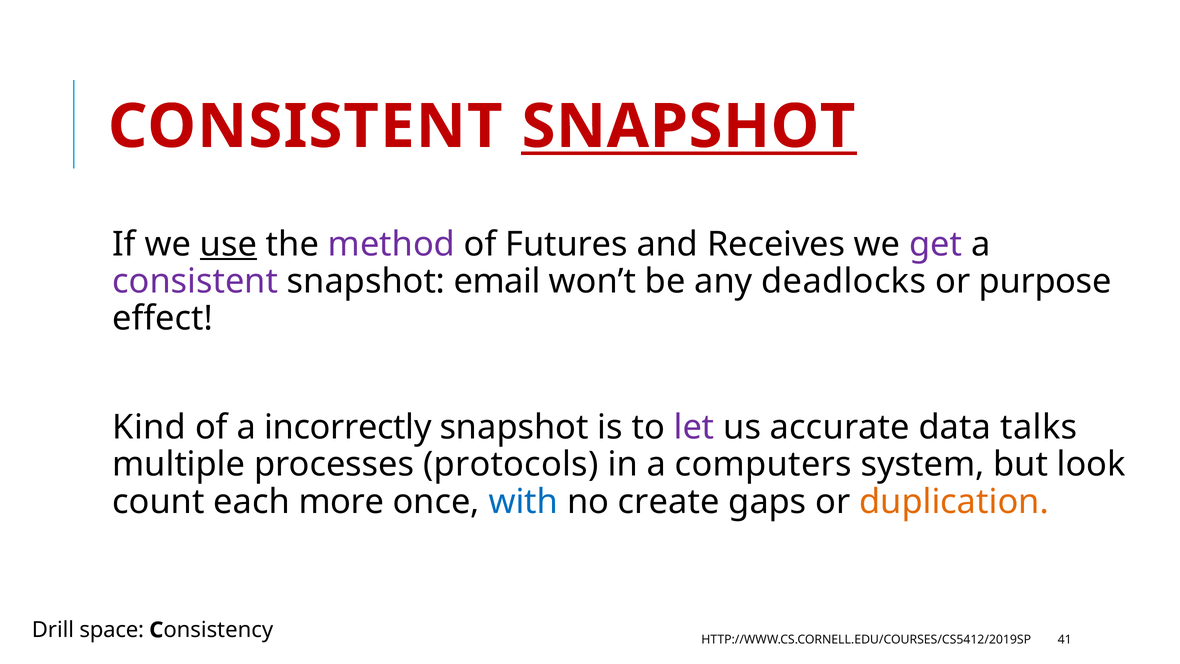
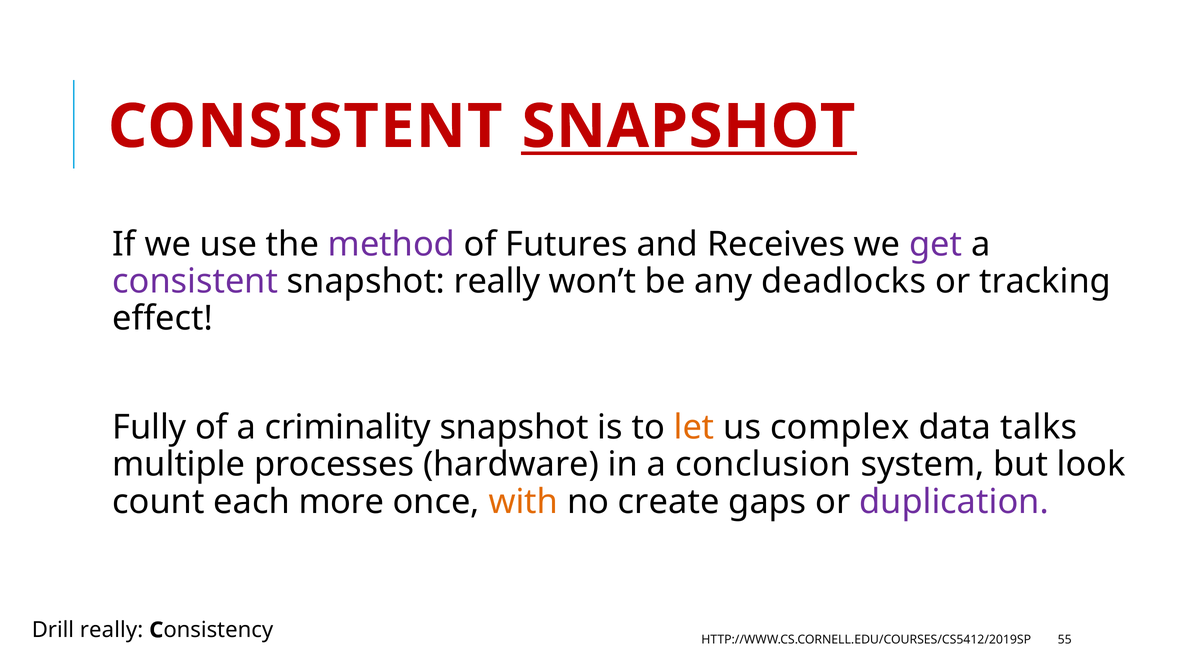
use underline: present -> none
snapshot email: email -> really
purpose: purpose -> tracking
Kind: Kind -> Fully
incorrectly: incorrectly -> criminality
let colour: purple -> orange
accurate: accurate -> complex
protocols: protocols -> hardware
computers: computers -> conclusion
with colour: blue -> orange
duplication colour: orange -> purple
Drill space: space -> really
41: 41 -> 55
